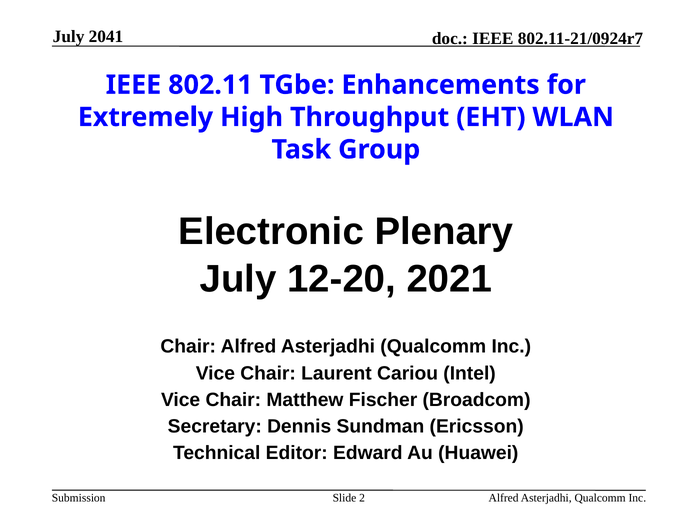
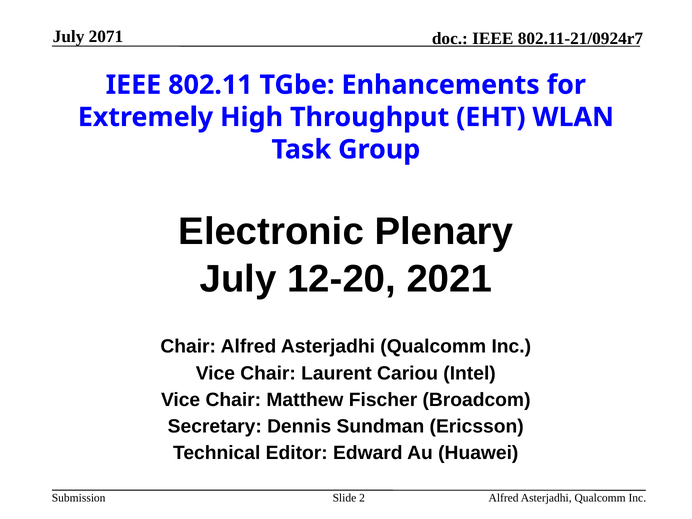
2041: 2041 -> 2071
